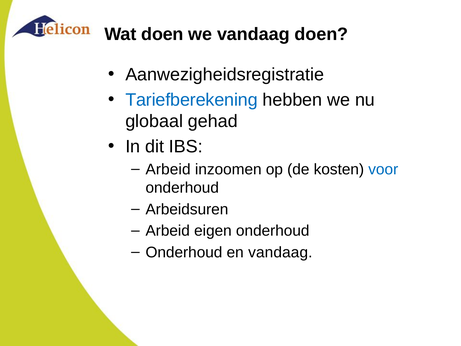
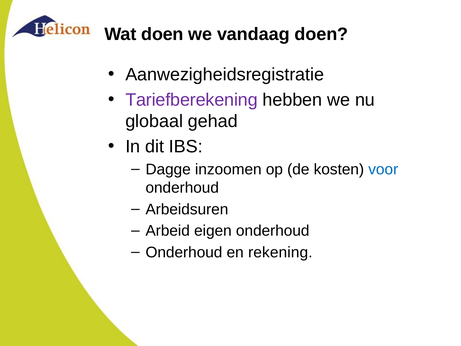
Tariefberekening colour: blue -> purple
Arbeid at (168, 169): Arbeid -> Dagge
en vandaag: vandaag -> rekening
